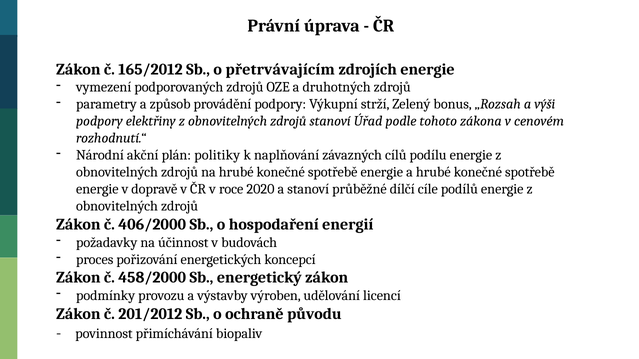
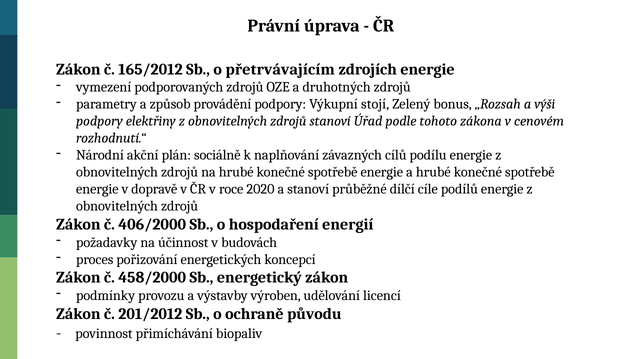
strží: strží -> stojí
politiky: politiky -> sociálně
